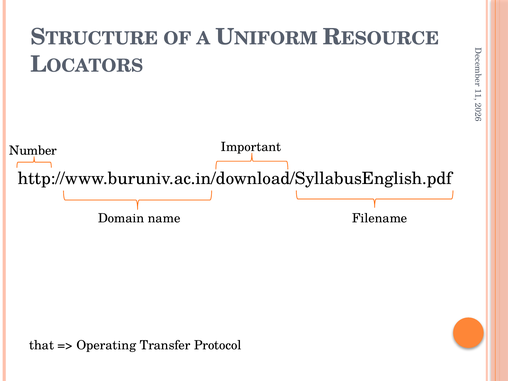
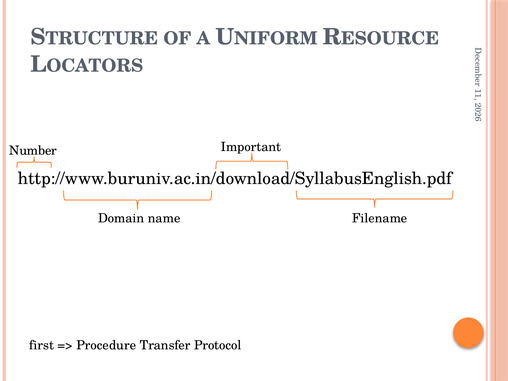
that: that -> first
Operating: Operating -> Procedure
